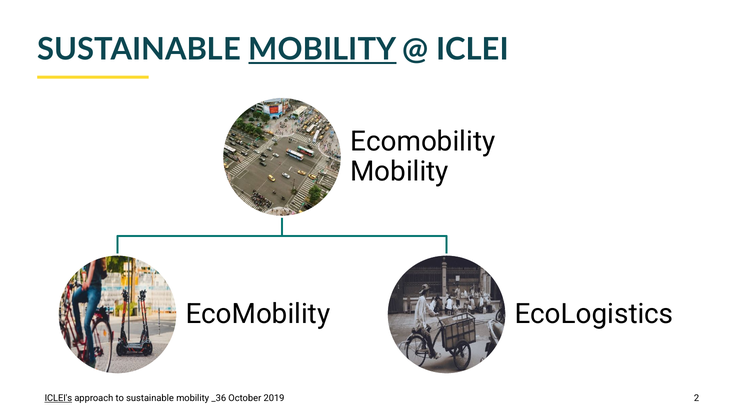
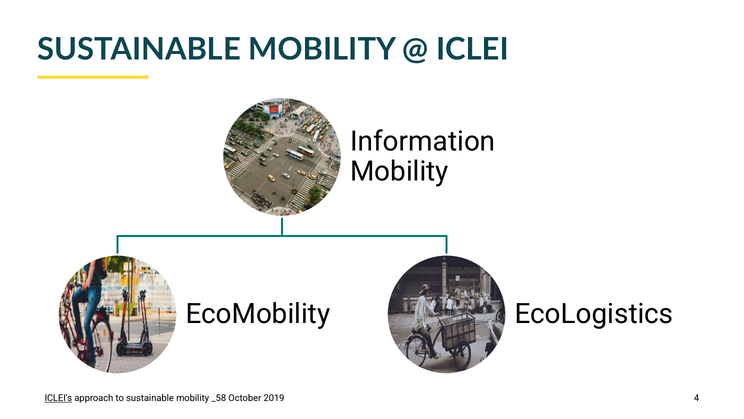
MOBILITY at (322, 50) underline: present -> none
Ecomobility at (423, 141): Ecomobility -> Information
_36: _36 -> _58
2: 2 -> 4
